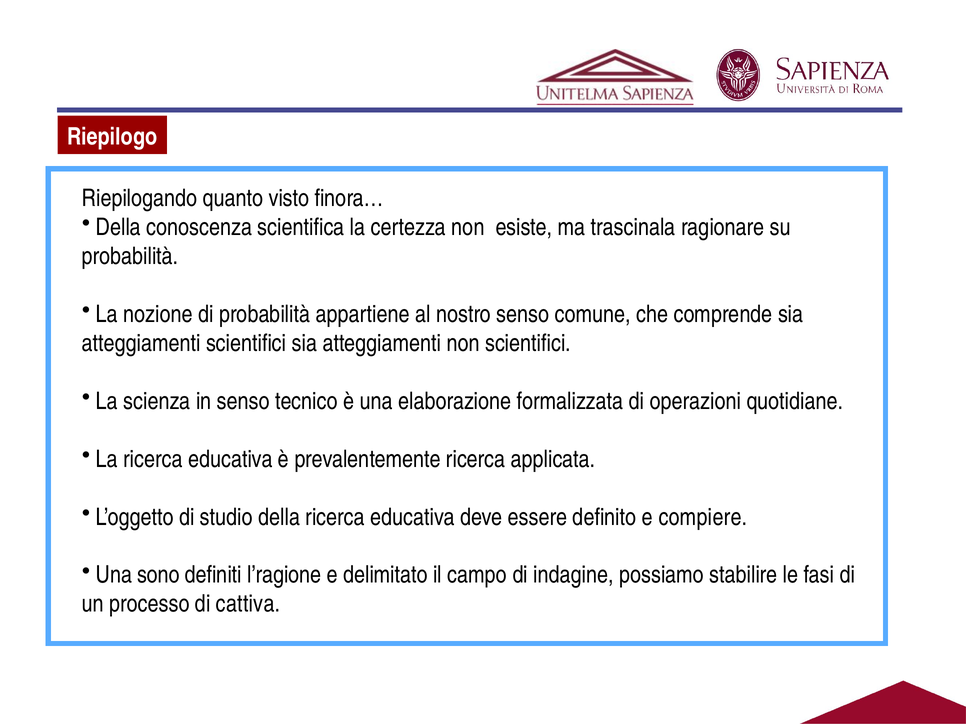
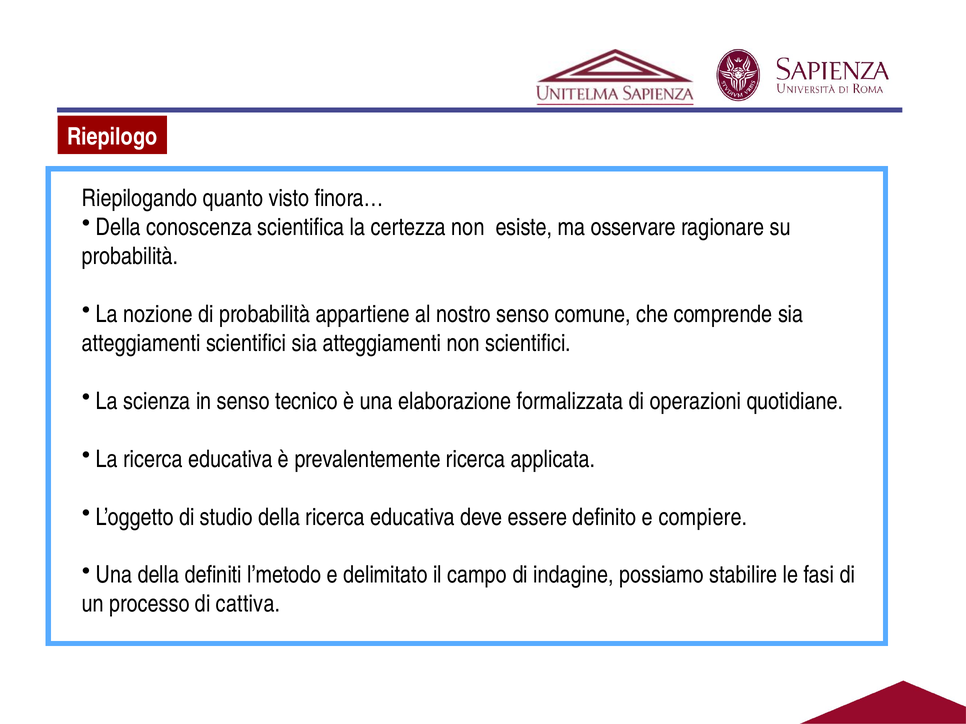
trascinala: trascinala -> osservare
Una sono: sono -> della
l’ragione: l’ragione -> l’metodo
